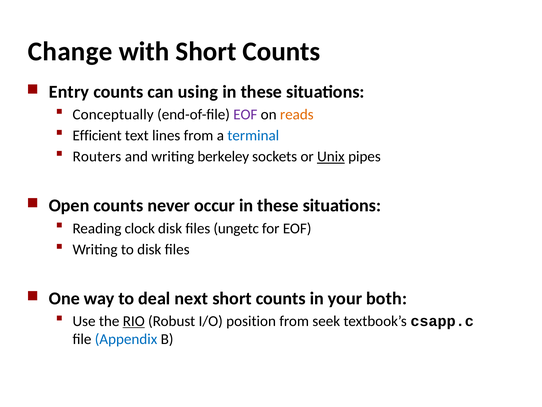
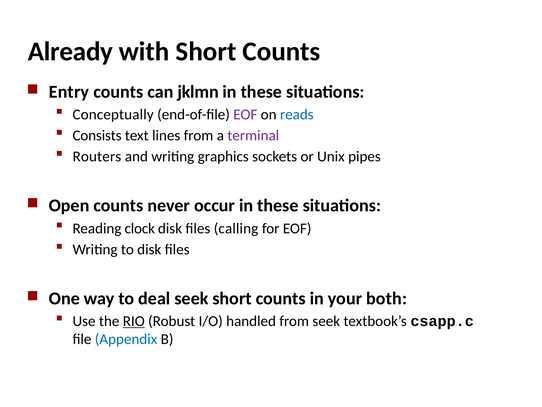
Change: Change -> Already
using: using -> jklmn
reads colour: orange -> blue
Efficient: Efficient -> Consists
terminal colour: blue -> purple
berkeley: berkeley -> graphics
Unix underline: present -> none
ungetc: ungetc -> calling
deal next: next -> seek
position: position -> handled
